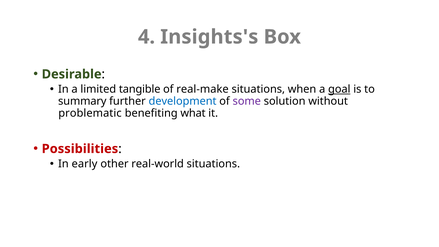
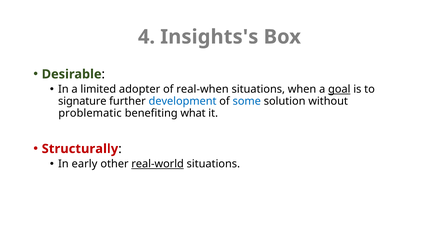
tangible: tangible -> adopter
real-make: real-make -> real-when
summary: summary -> signature
some colour: purple -> blue
Possibilities: Possibilities -> Structurally
real-world underline: none -> present
